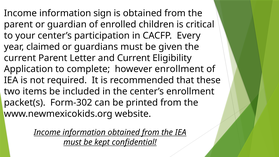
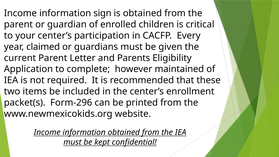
and Current: Current -> Parents
however enrollment: enrollment -> maintained
Form-302: Form-302 -> Form-296
